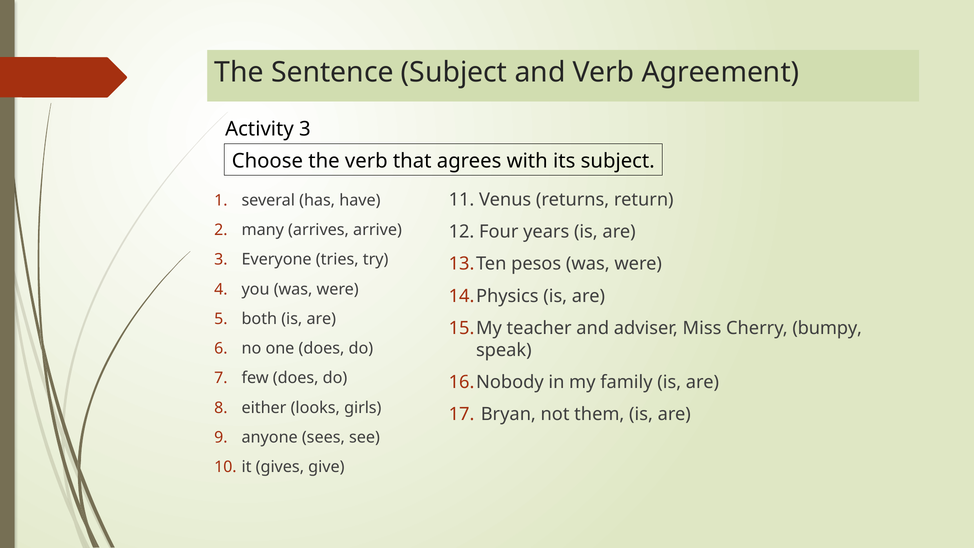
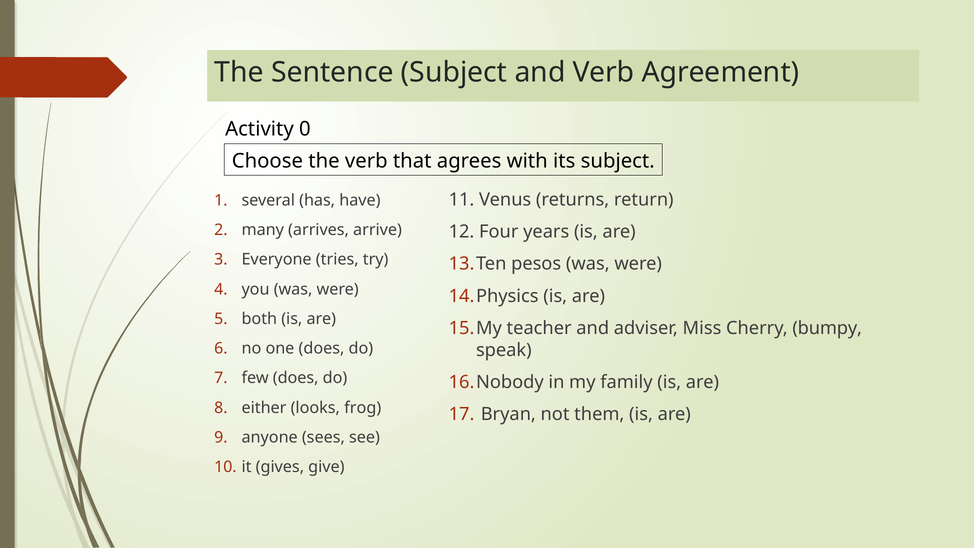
Activity 3: 3 -> 0
girls: girls -> frog
